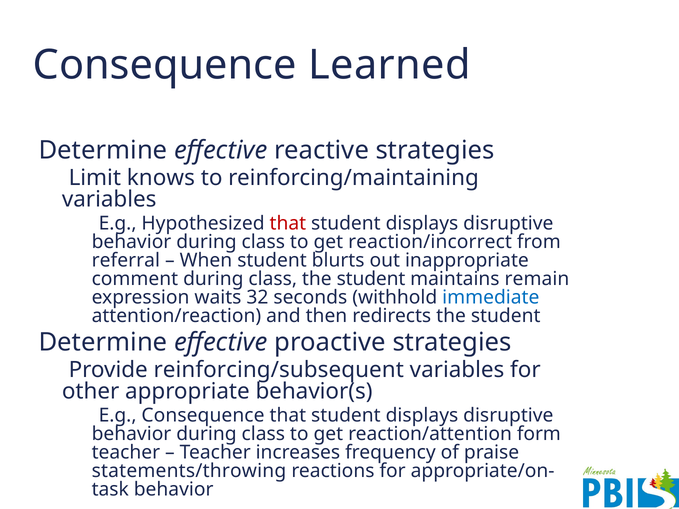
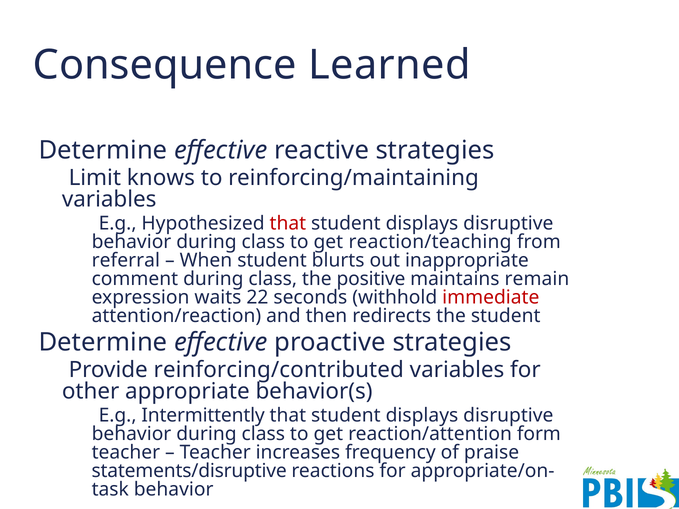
reaction/incorrect: reaction/incorrect -> reaction/teaching
class the student: student -> positive
32: 32 -> 22
immediate colour: blue -> red
reinforcing/subsequent: reinforcing/subsequent -> reinforcing/contributed
E.g Consequence: Consequence -> Intermittently
statements/throwing: statements/throwing -> statements/disruptive
